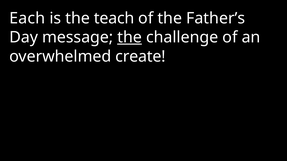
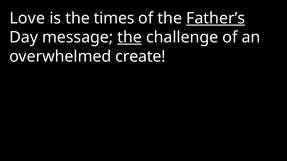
Each: Each -> Love
teach: teach -> times
Father’s underline: none -> present
